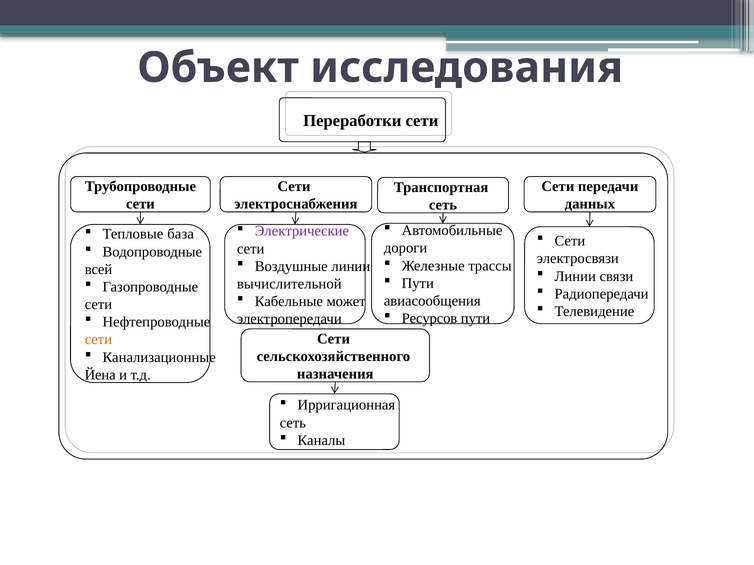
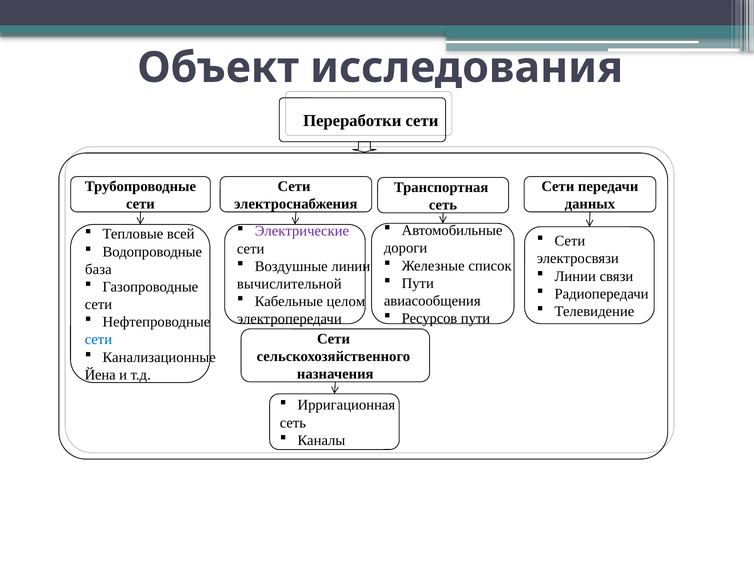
база: база -> всей
трассы: трассы -> список
всей: всей -> база
может: может -> целом
сети at (98, 340) colour: orange -> blue
